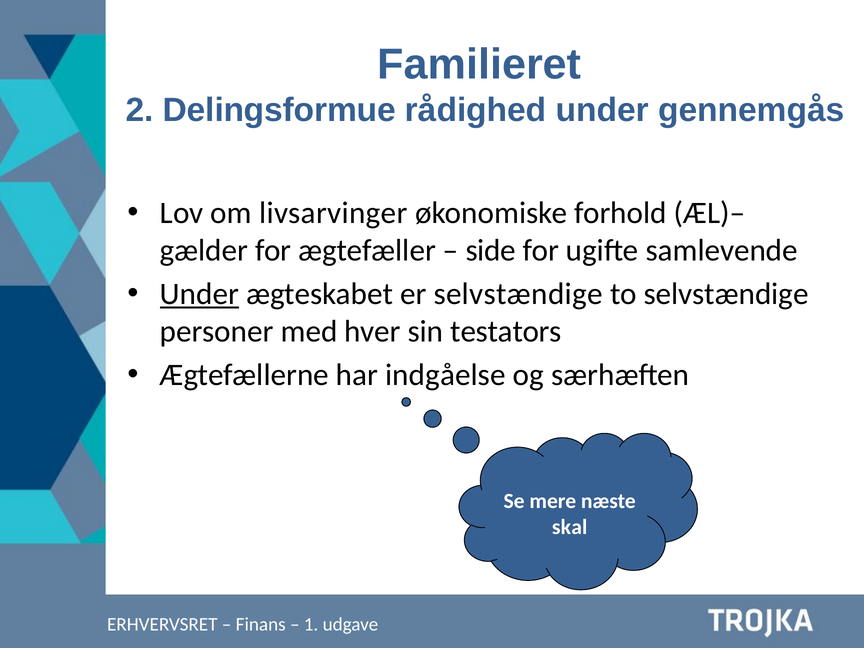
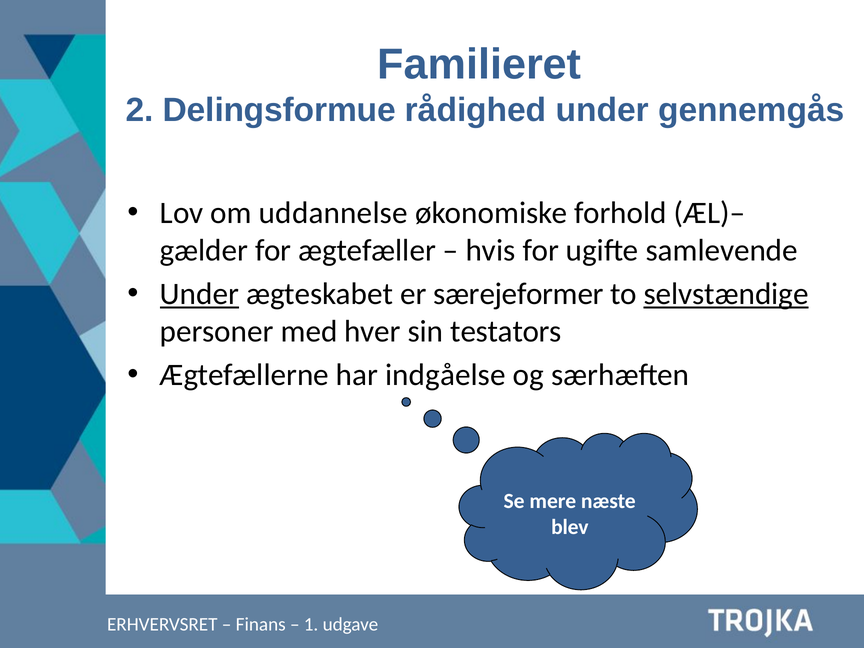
livsarvinger: livsarvinger -> uddannelse
side: side -> hvis
er selvstændige: selvstændige -> særejeformer
selvstændige at (726, 294) underline: none -> present
skal: skal -> blev
